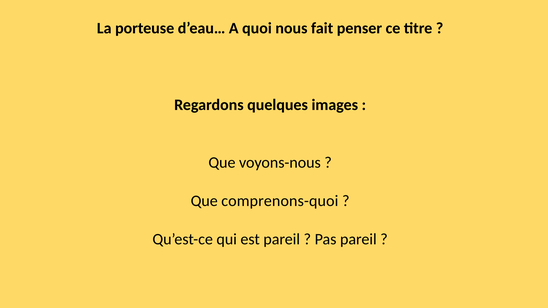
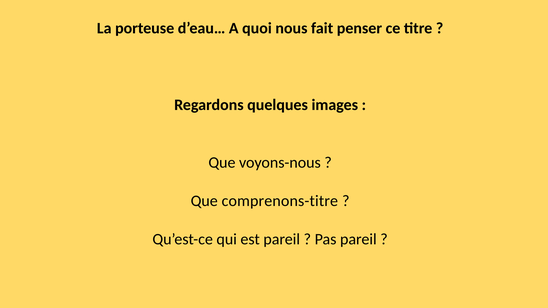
comprenons-quoi: comprenons-quoi -> comprenons-titre
